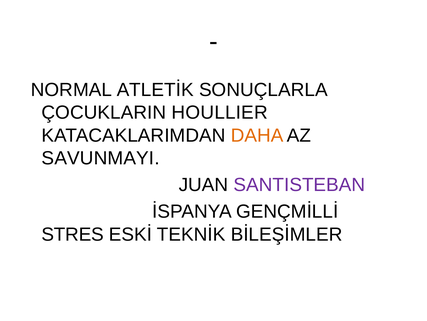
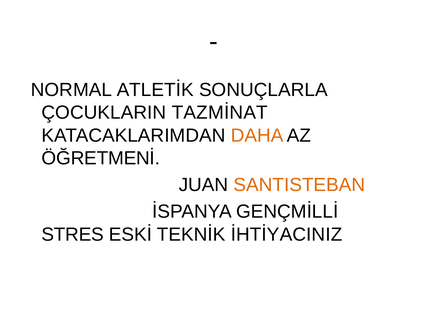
HOULLIER: HOULLIER -> TAZMİNAT
SAVUNMAYI: SAVUNMAYI -> ÖĞRETMENİ
SANTISTEBAN colour: purple -> orange
BİLEŞİMLER: BİLEŞİMLER -> İHTİYACINIZ
